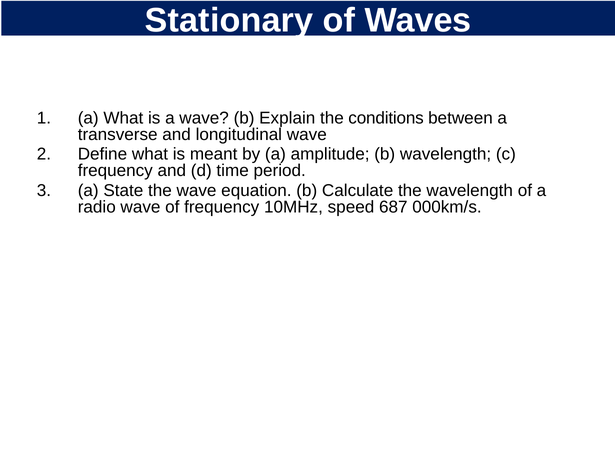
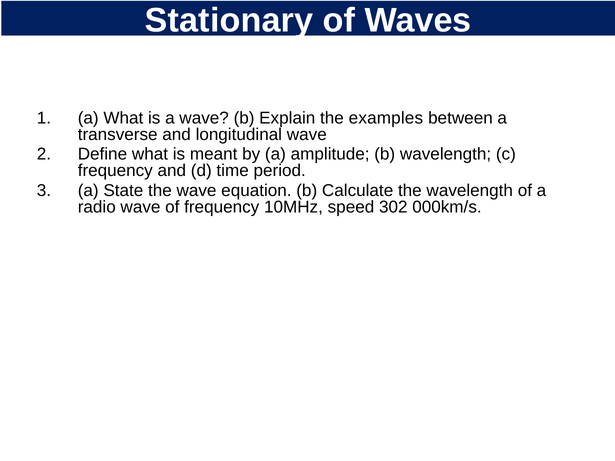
conditions: conditions -> examples
687: 687 -> 302
